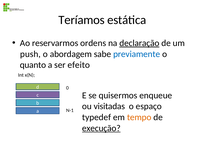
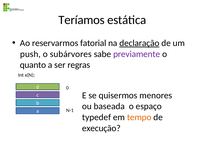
ordens: ordens -> fatorial
abordagem: abordagem -> subárvores
previamente colour: blue -> purple
efeito: efeito -> regras
enqueue: enqueue -> menores
visitadas: visitadas -> baseada
execução underline: present -> none
